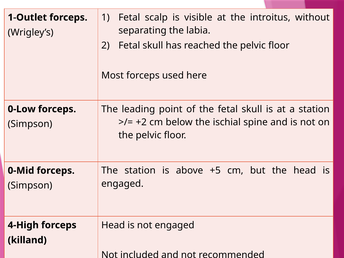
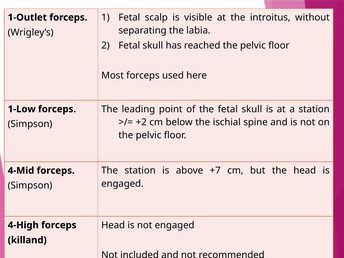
0-Low: 0-Low -> 1-Low
+5: +5 -> +7
0-Mid: 0-Mid -> 4-Mid
